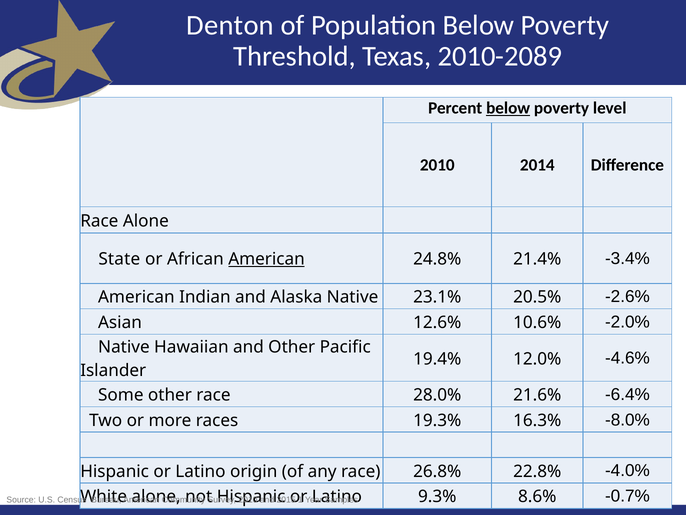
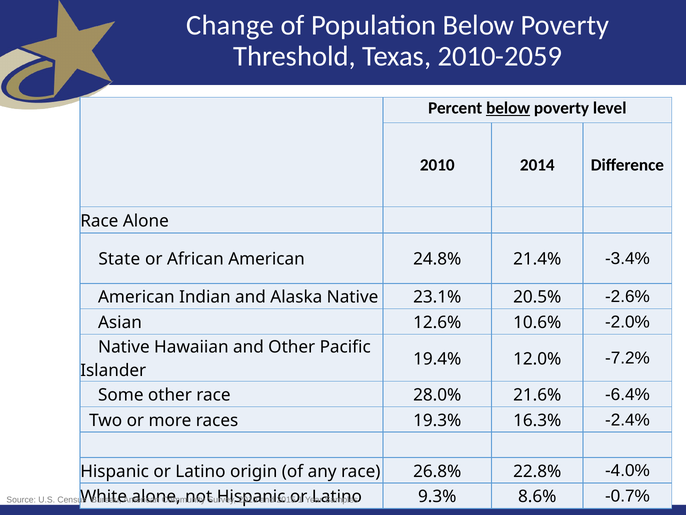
Denton: Denton -> Change
2010-2089: 2010-2089 -> 2010-2059
American at (267, 259) underline: present -> none
-4.6%: -4.6% -> -7.2%
-8.0%: -8.0% -> -2.4%
